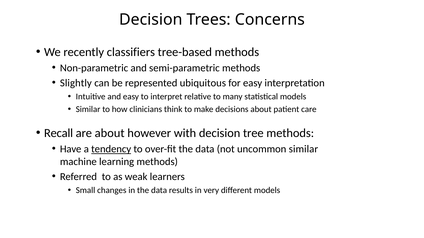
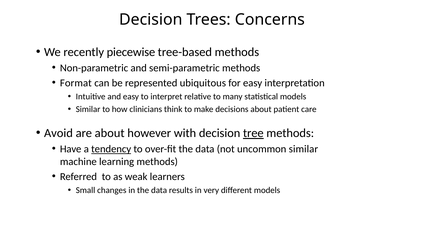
classifiers: classifiers -> piecewise
Slightly: Slightly -> Format
Recall: Recall -> Avoid
tree underline: none -> present
